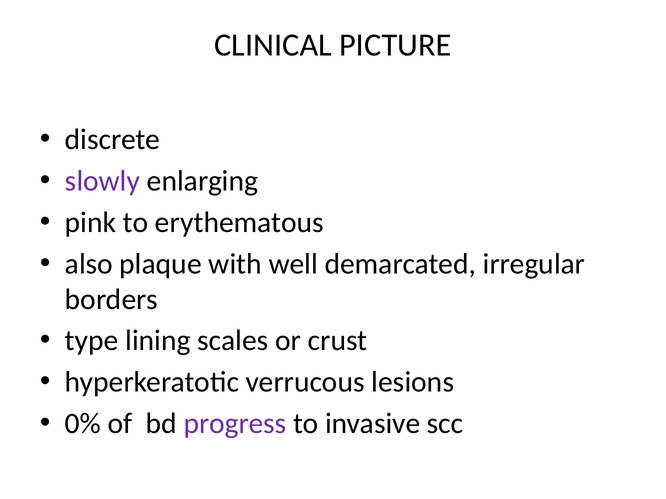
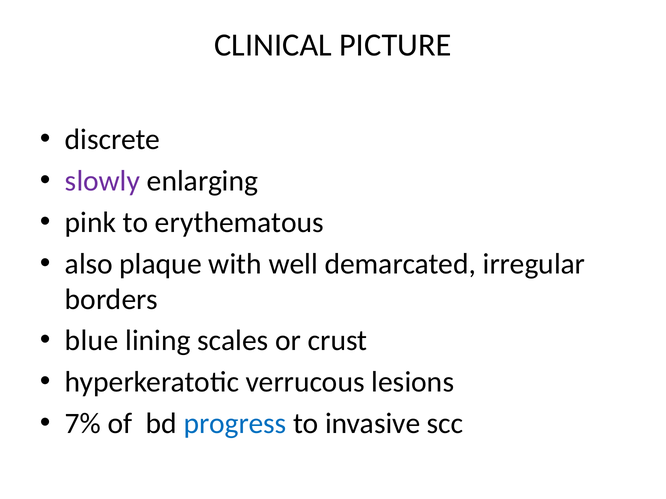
type: type -> blue
0%: 0% -> 7%
progress colour: purple -> blue
